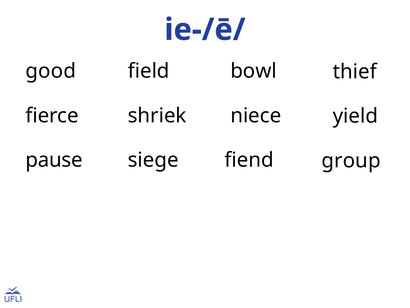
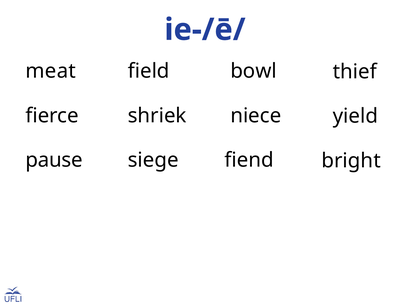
good: good -> meat
group: group -> bright
